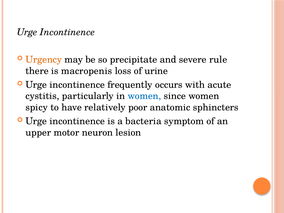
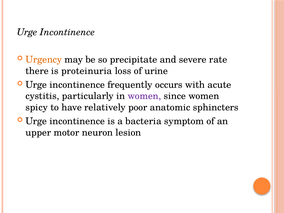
rule: rule -> rate
macropenis: macropenis -> proteinuria
women at (144, 96) colour: blue -> purple
